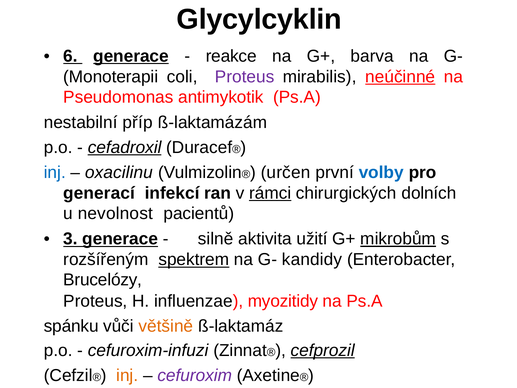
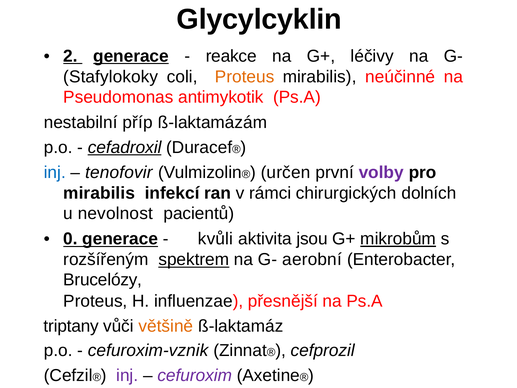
6: 6 -> 2
barva: barva -> léčivy
Monoterapii: Monoterapii -> Stafylokoky
Proteus at (245, 77) colour: purple -> orange
neúčinné underline: present -> none
oxacilinu: oxacilinu -> tenofovir
volby colour: blue -> purple
generací at (99, 193): generací -> mirabilis
rámci underline: present -> none
3: 3 -> 0
silně: silně -> kvůli
užití: užití -> jsou
kandidy: kandidy -> aerobní
myozitidy: myozitidy -> přesnější
spánku: spánku -> triptany
cefuroxim-infuzi: cefuroxim-infuzi -> cefuroxim-vznik
cefprozil underline: present -> none
inj at (127, 375) colour: orange -> purple
